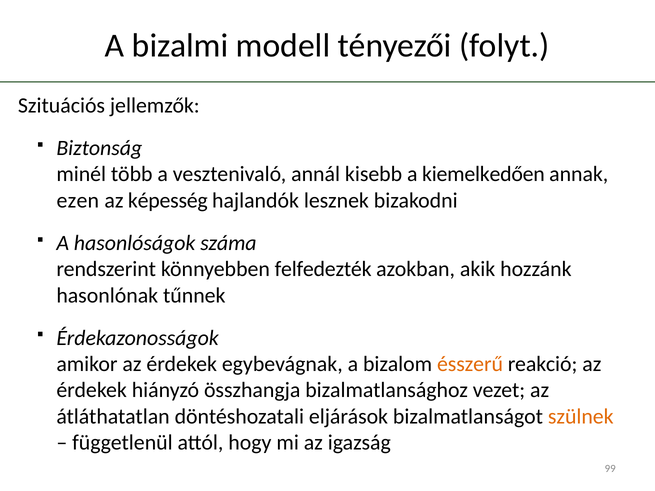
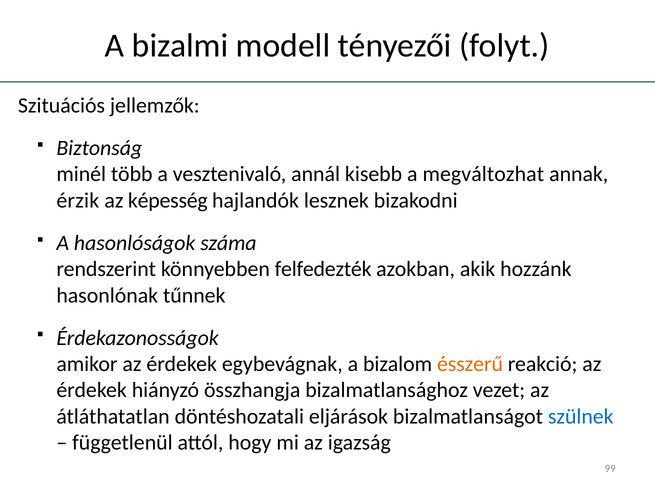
kiemelkedően: kiemelkedően -> megváltozhat
ezen: ezen -> érzik
szülnek colour: orange -> blue
